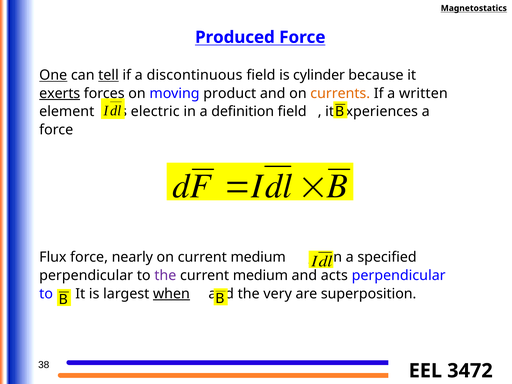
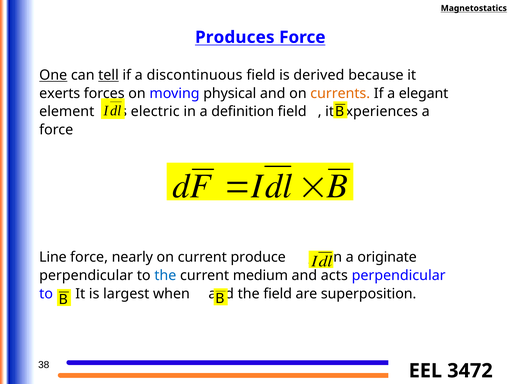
Produced: Produced -> Produces
cylinder: cylinder -> derived
exerts underline: present -> none
product: product -> physical
written: written -> elegant
Flux: Flux -> Line
on current medium: medium -> produce
specified: specified -> originate
the at (165, 275) colour: purple -> blue
when underline: present -> none
the very: very -> field
